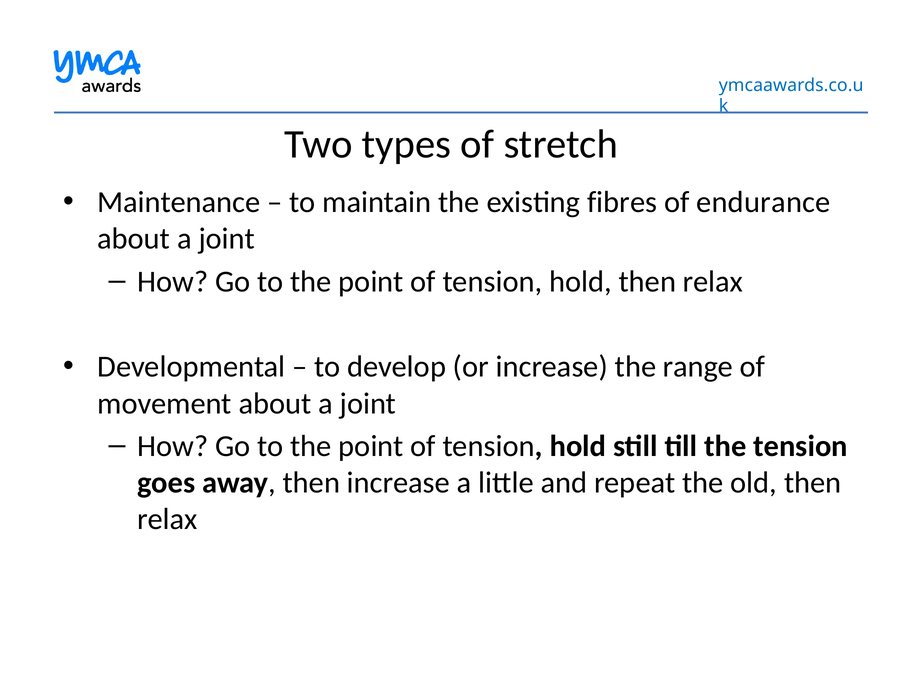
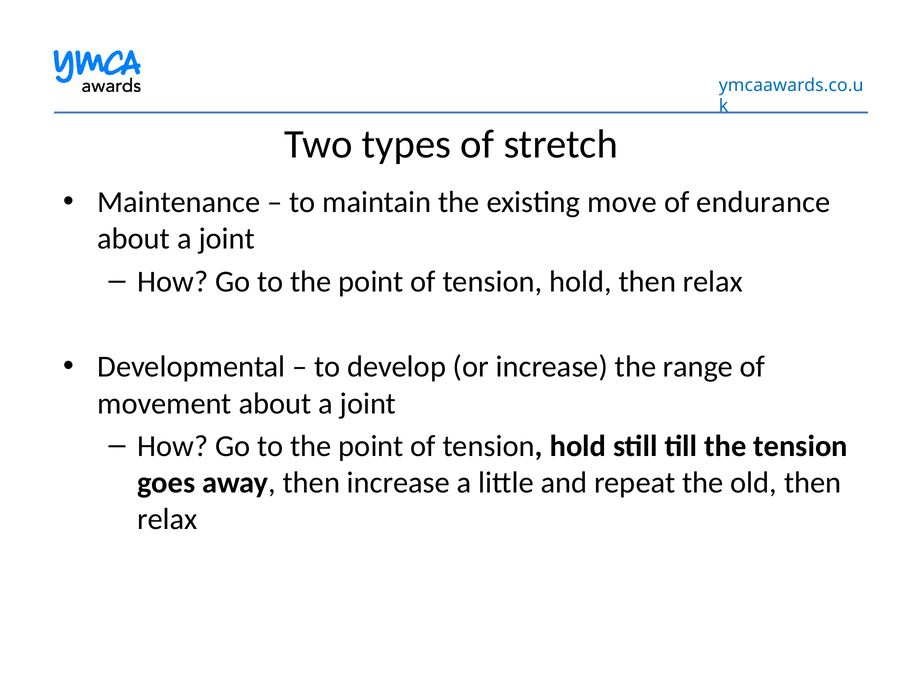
fibres: fibres -> move
